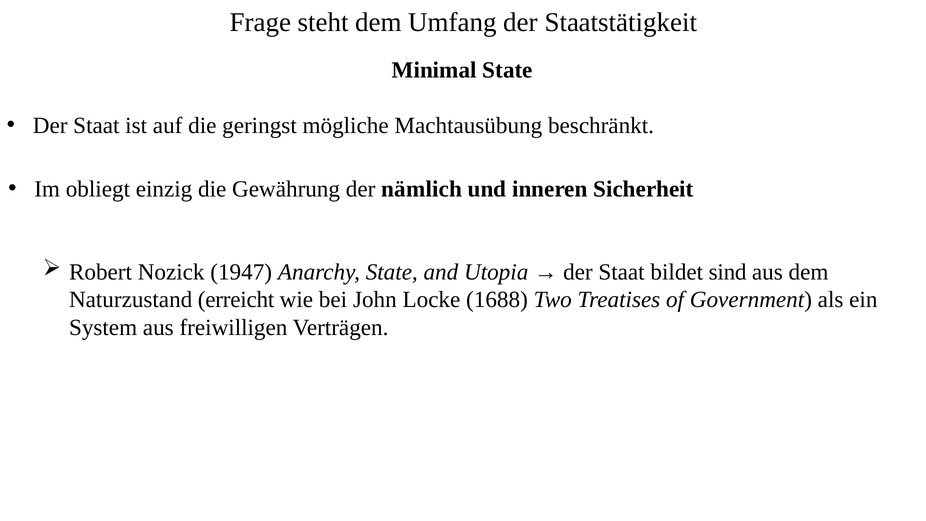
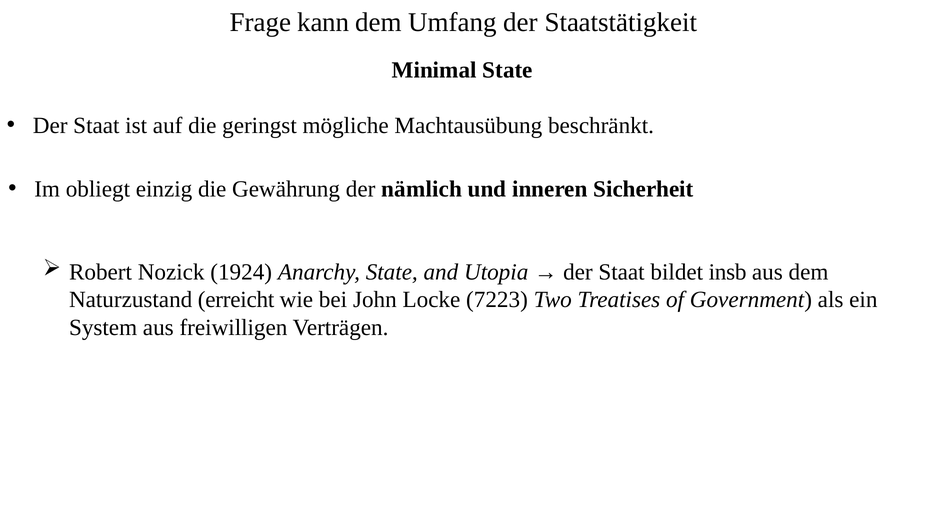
steht: steht -> kann
1947: 1947 -> 1924
sind: sind -> insb
1688: 1688 -> 7223
